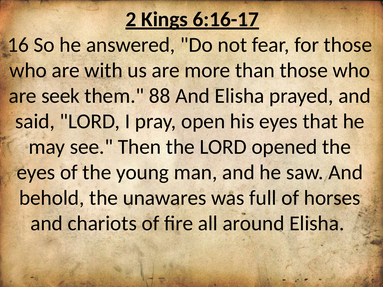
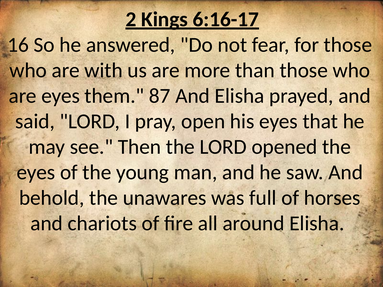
are seek: seek -> eyes
88: 88 -> 87
